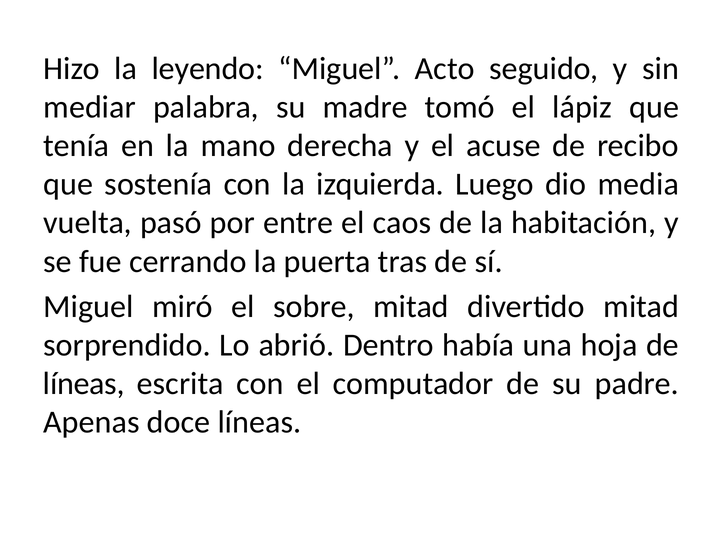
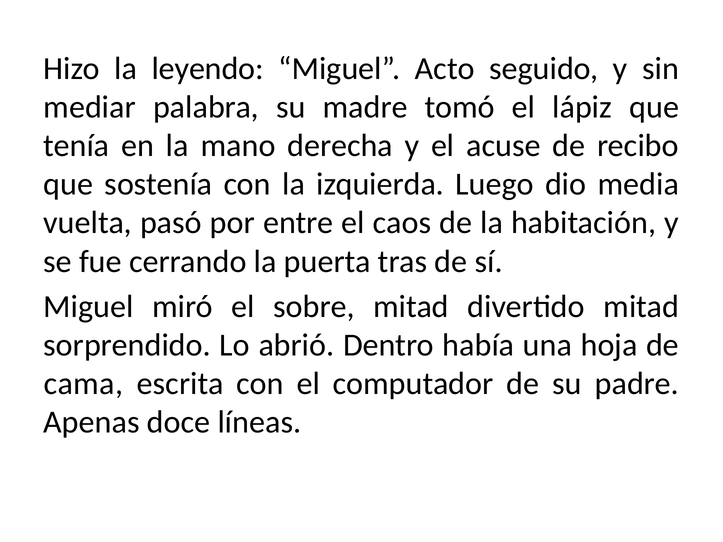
líneas at (84, 384): líneas -> cama
